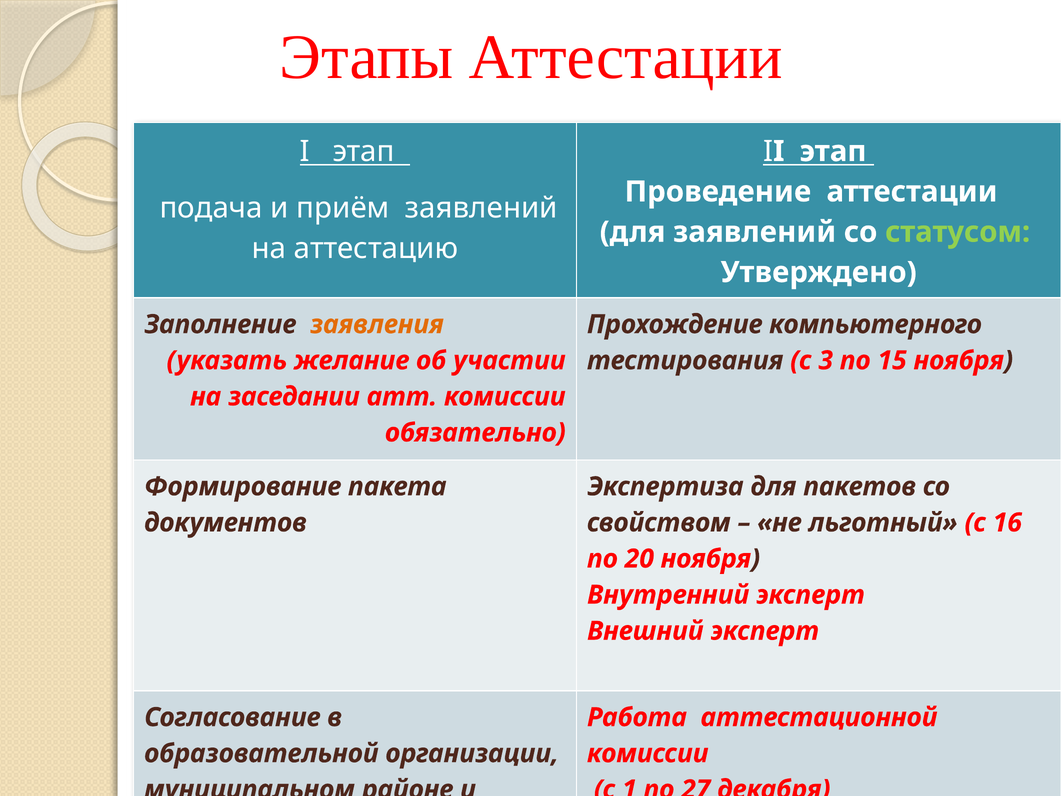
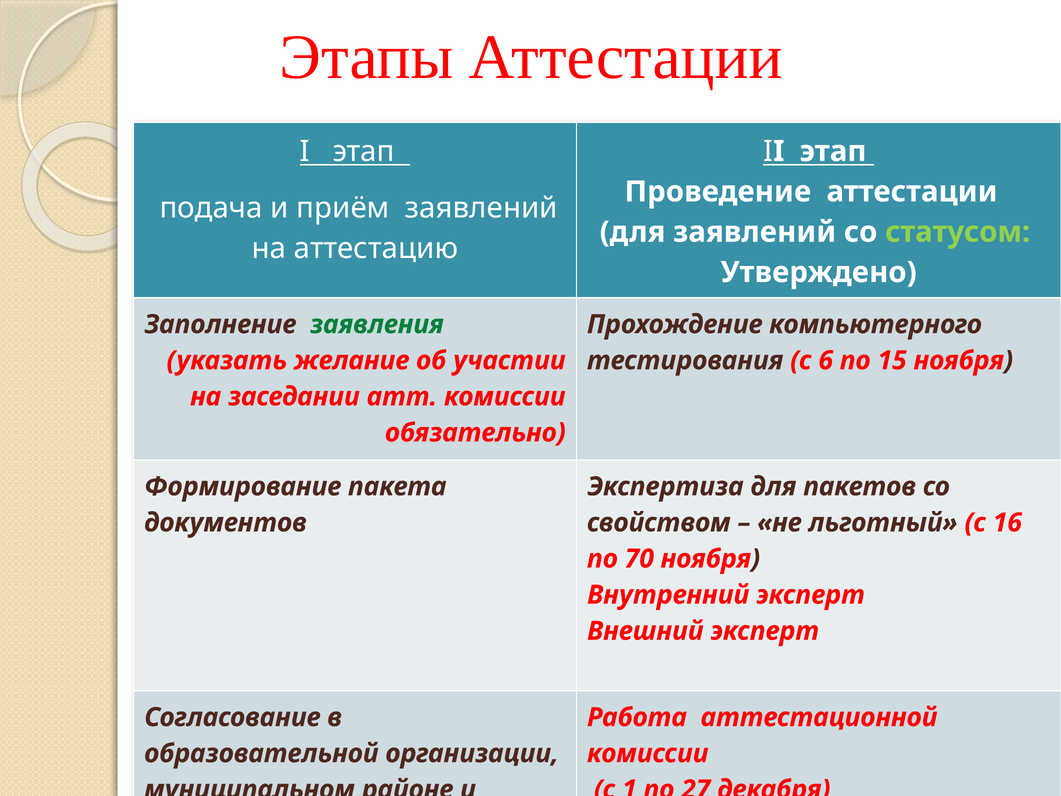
заявления colour: orange -> green
3: 3 -> 6
20: 20 -> 70
